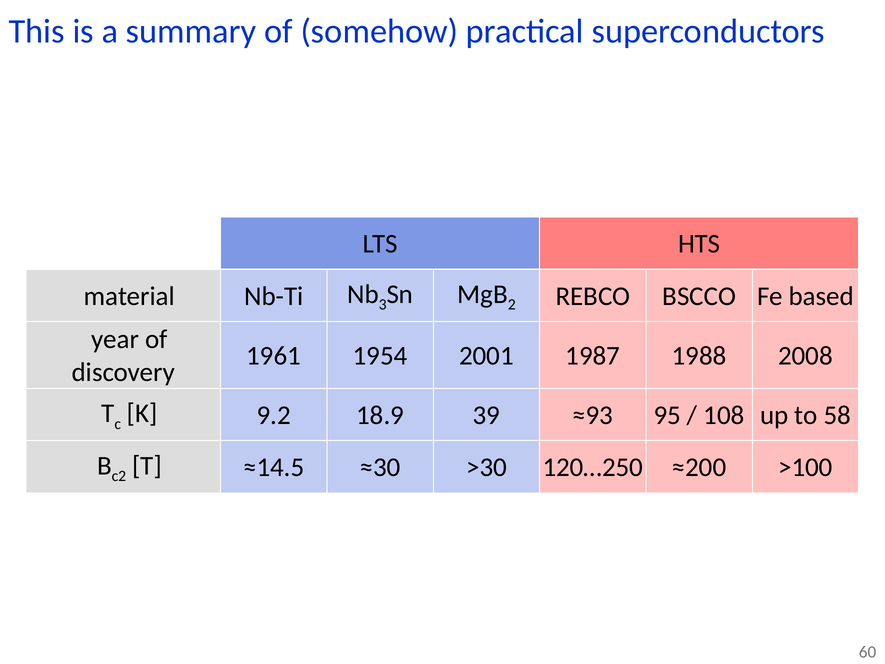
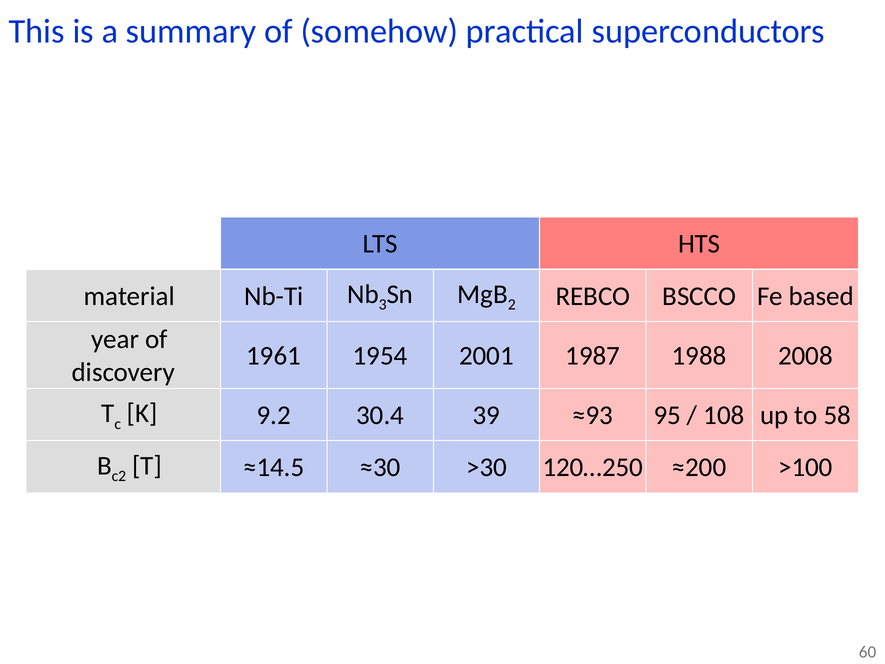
18.9: 18.9 -> 30.4
